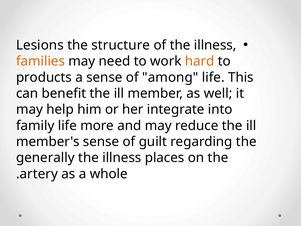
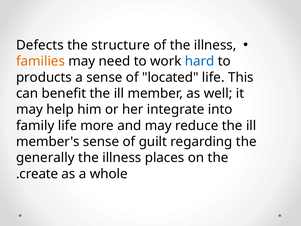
Lesions: Lesions -> Defects
hard colour: orange -> blue
among: among -> located
artery: artery -> create
